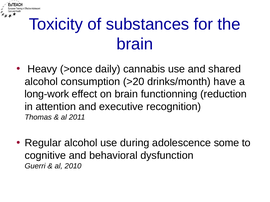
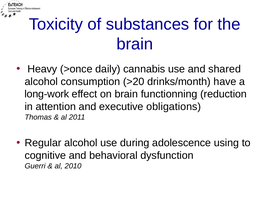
recognition: recognition -> obligations
some: some -> using
